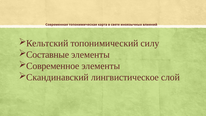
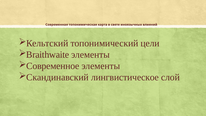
силу: силу -> цели
Составные: Составные -> Braithwaite
